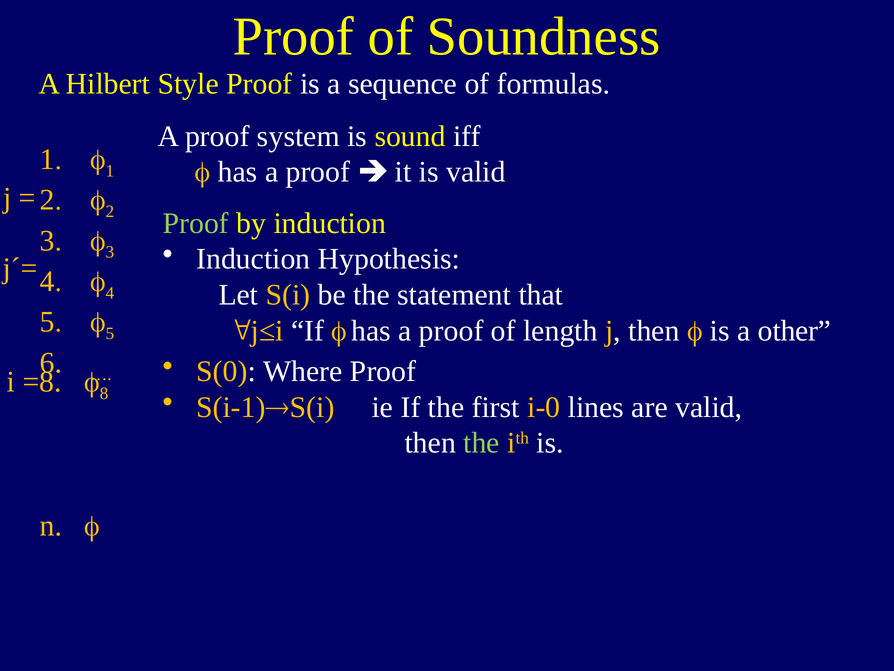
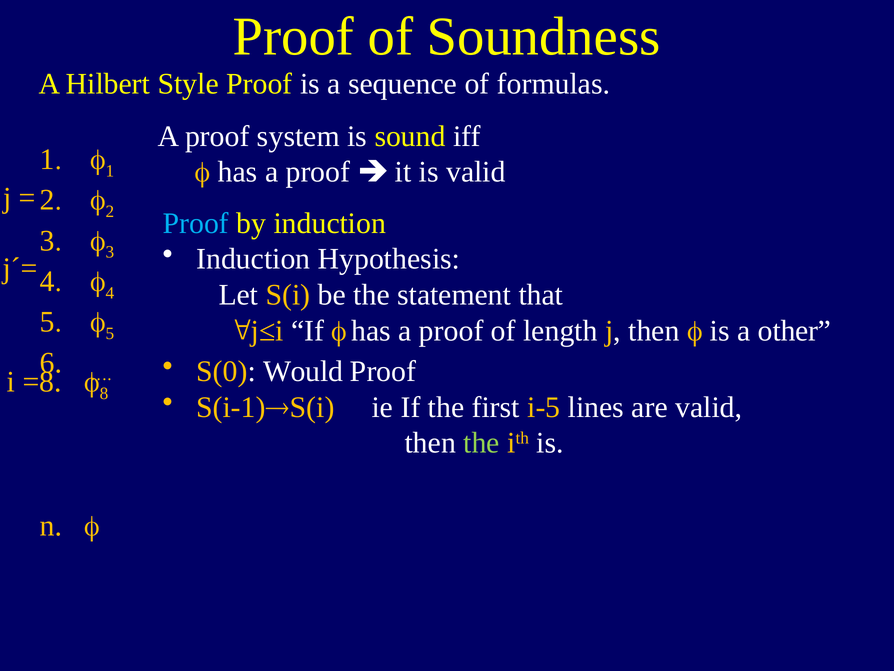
Proof at (196, 223) colour: light green -> light blue
Where: Where -> Would
i-0: i-0 -> i-5
